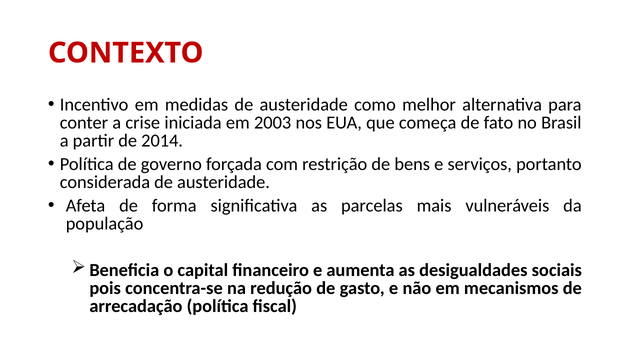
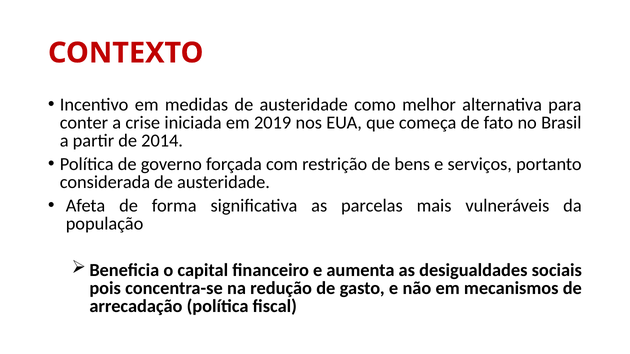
2003: 2003 -> 2019
